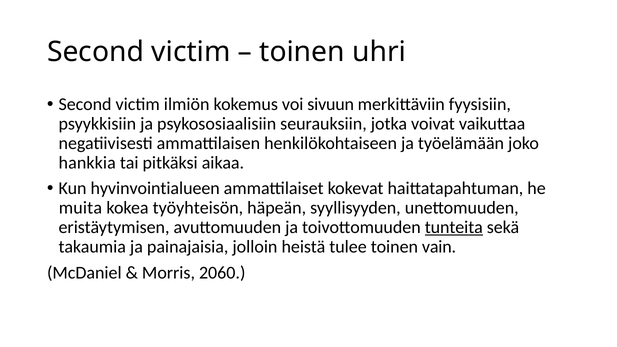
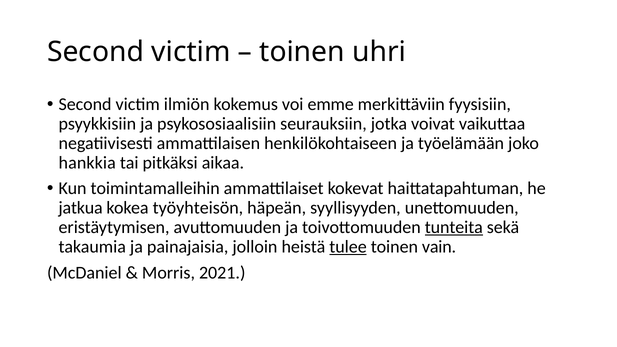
sivuun: sivuun -> emme
hyvinvointialueen: hyvinvointialueen -> toimintamalleihin
muita: muita -> jatkua
tulee underline: none -> present
2060: 2060 -> 2021
